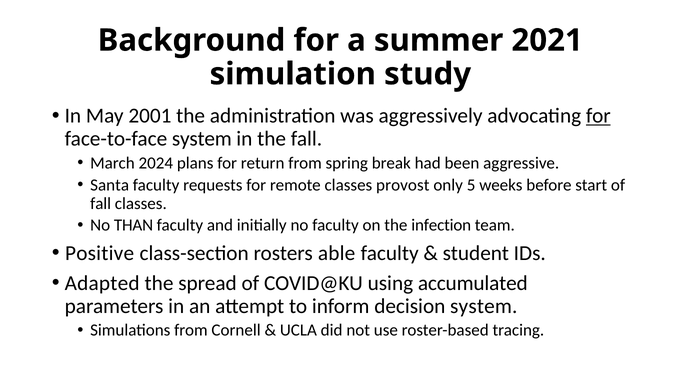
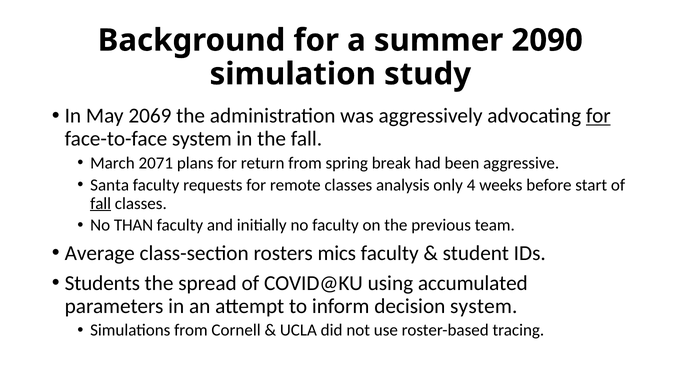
2021: 2021 -> 2090
2001: 2001 -> 2069
2024: 2024 -> 2071
provost: provost -> analysis
5: 5 -> 4
fall at (101, 203) underline: none -> present
infection: infection -> previous
Positive: Positive -> Average
able: able -> mics
Adapted: Adapted -> Students
